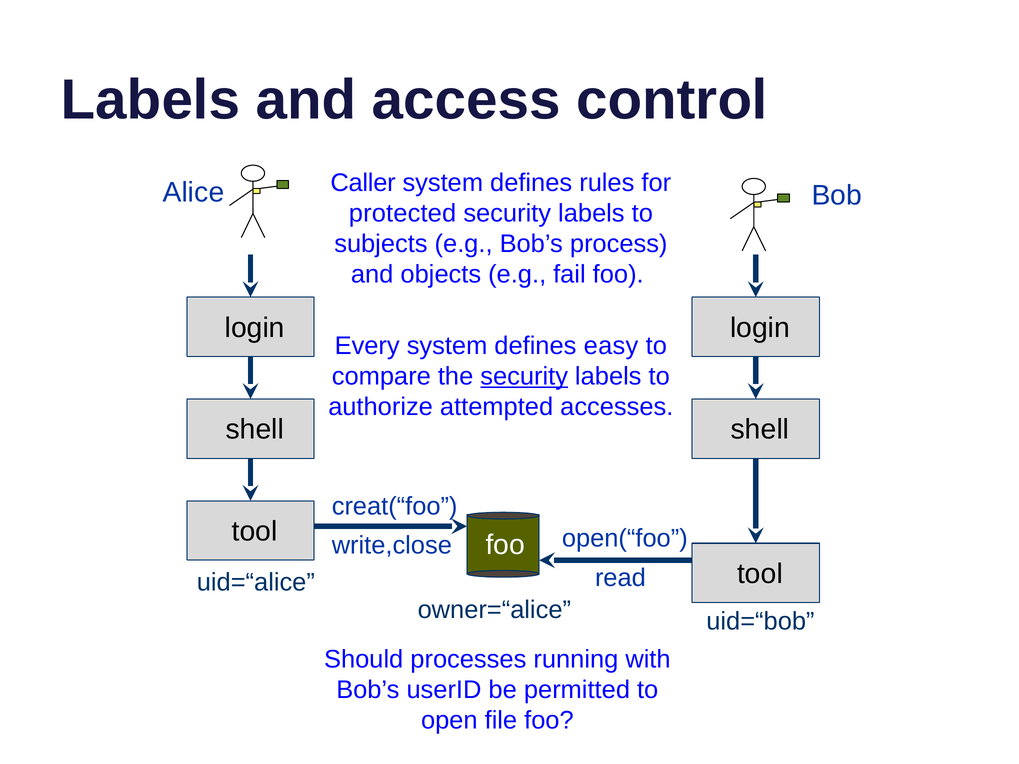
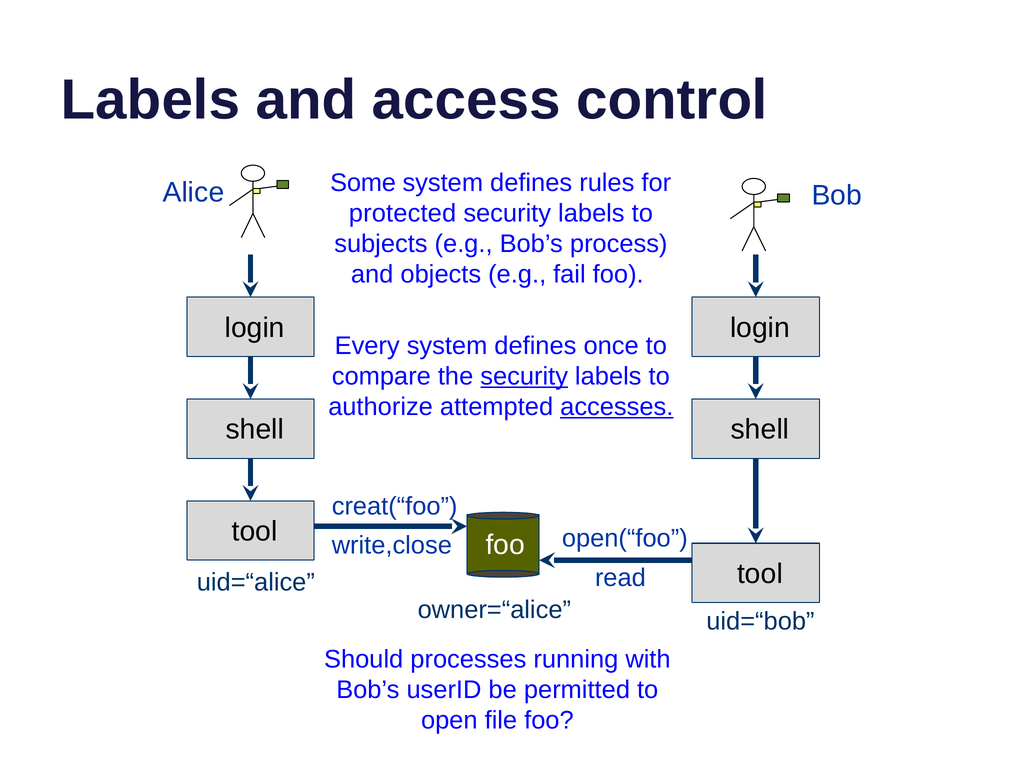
Caller: Caller -> Some
easy: easy -> once
accesses underline: none -> present
